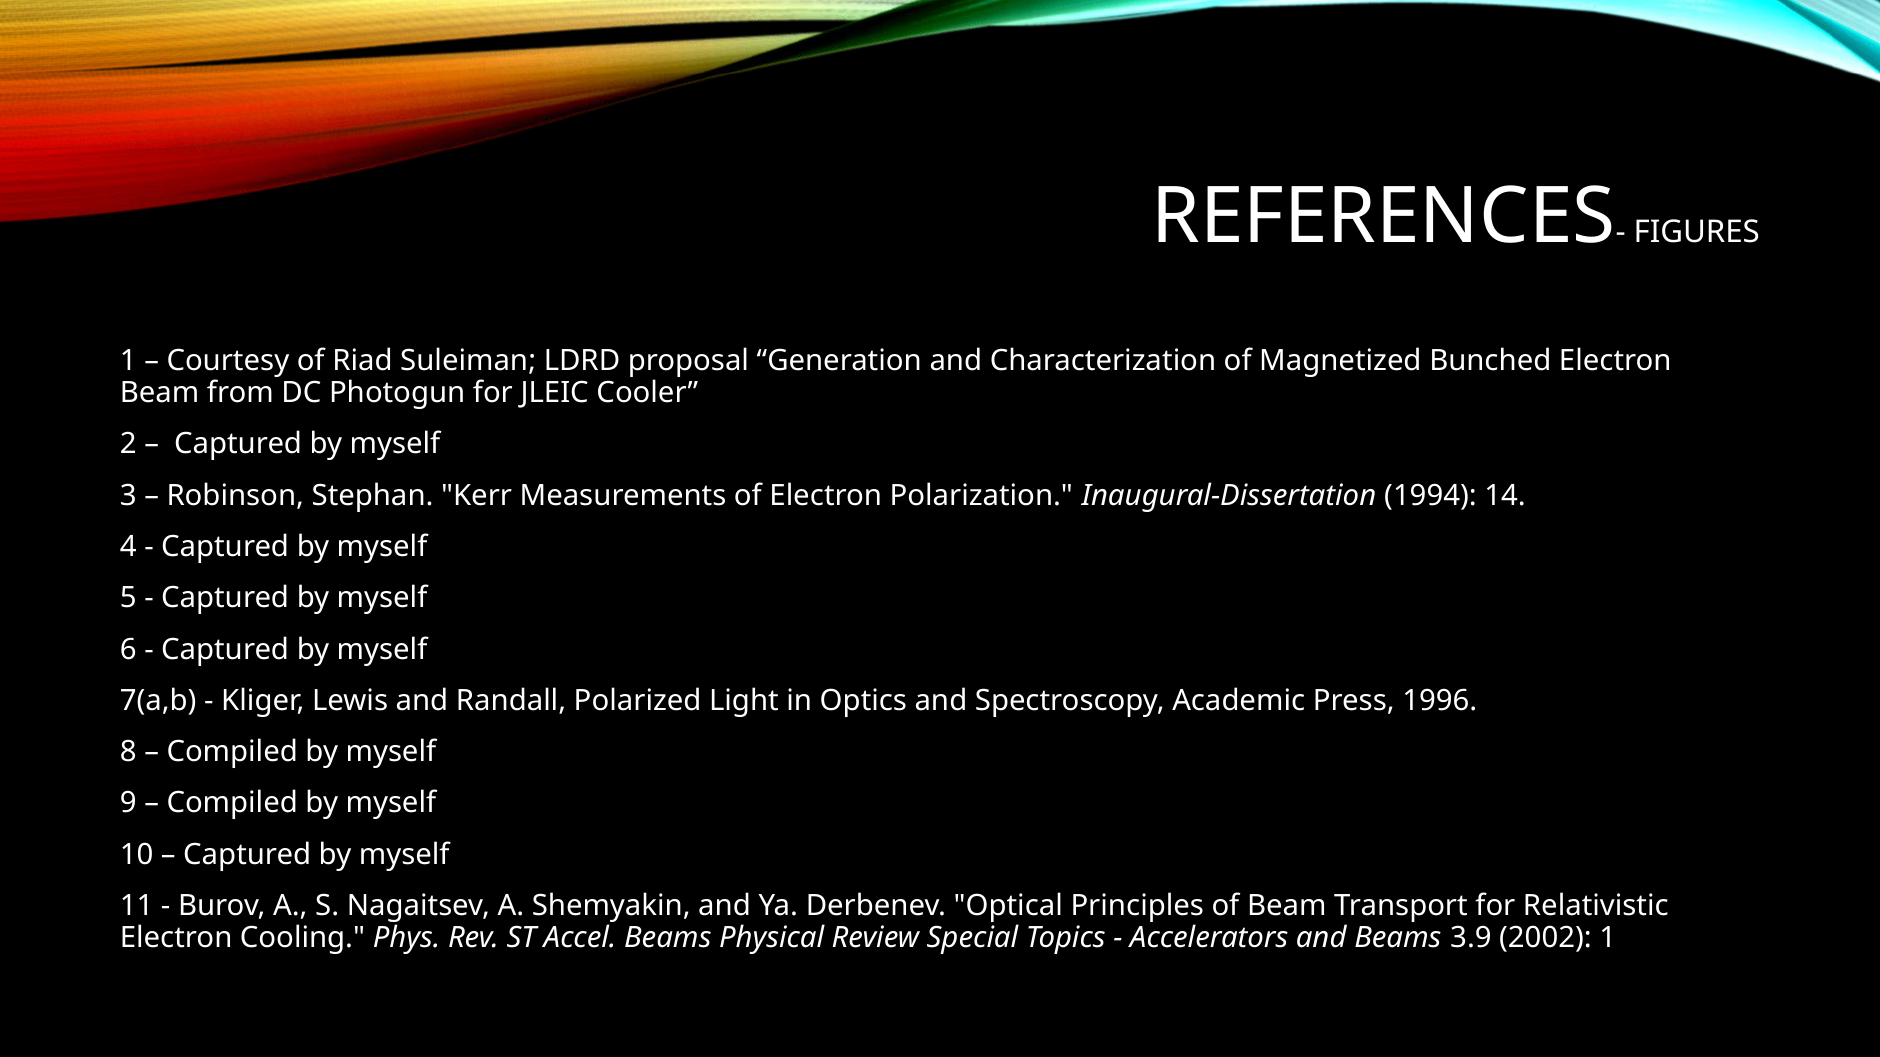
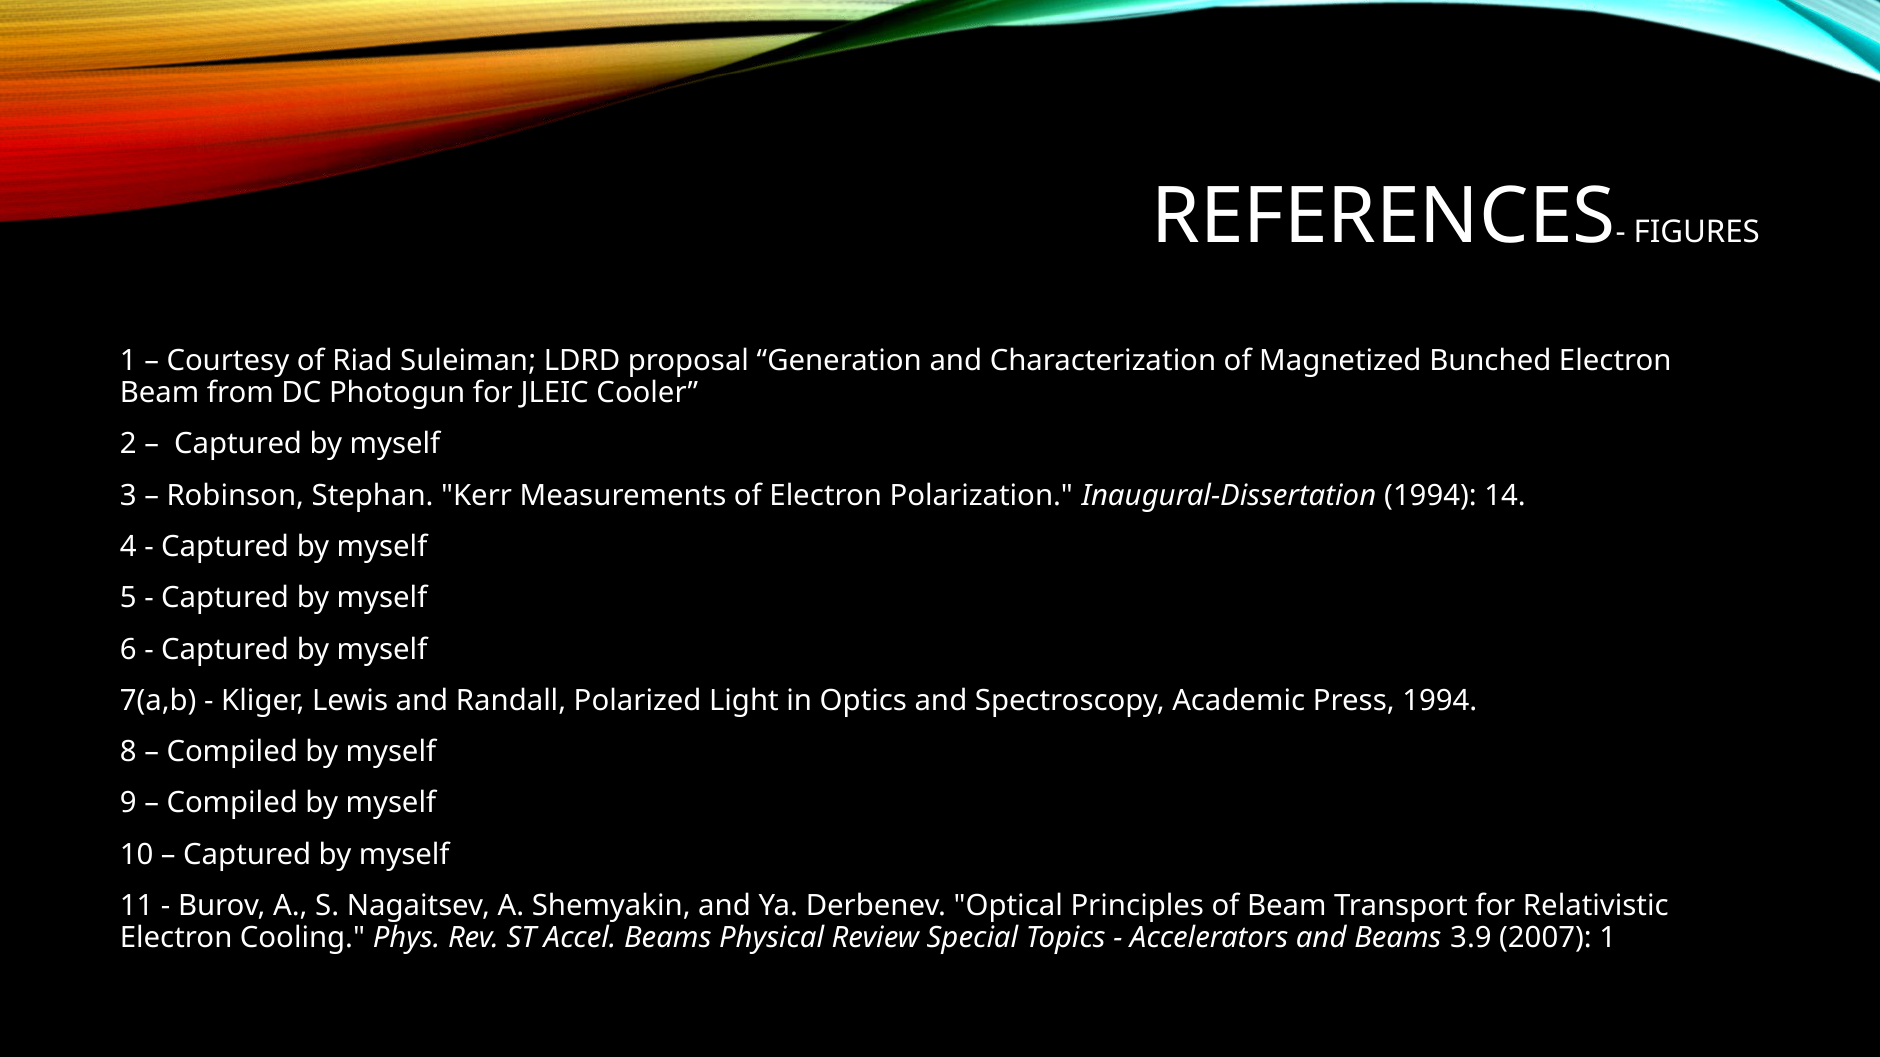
Press 1996: 1996 -> 1994
2002: 2002 -> 2007
